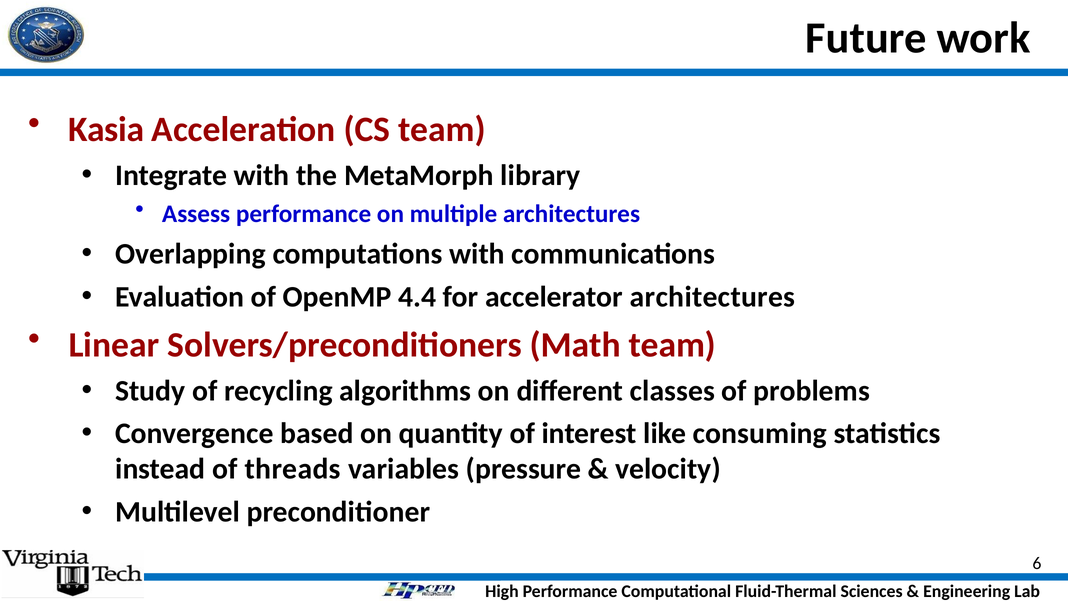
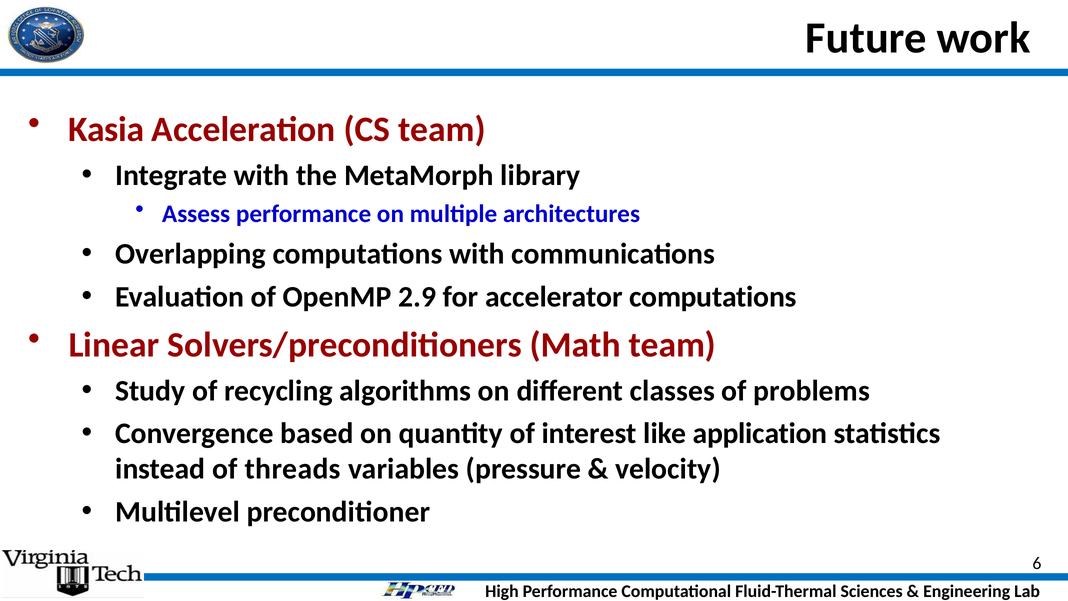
4.4: 4.4 -> 2.9
accelerator architectures: architectures -> computations
consuming: consuming -> application
